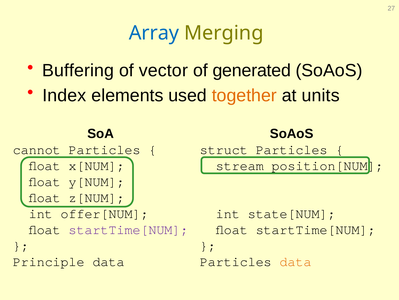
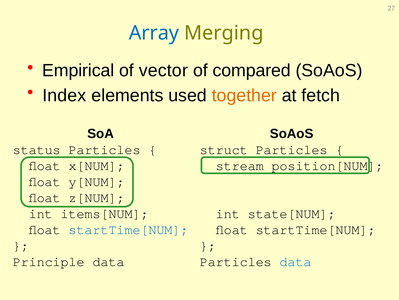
Buffering: Buffering -> Empirical
generated: generated -> compared
units: units -> fetch
cannot: cannot -> status
offer[NUM: offer[NUM -> items[NUM
startTime[NUM at (129, 229) colour: purple -> blue
data at (296, 261) colour: orange -> blue
